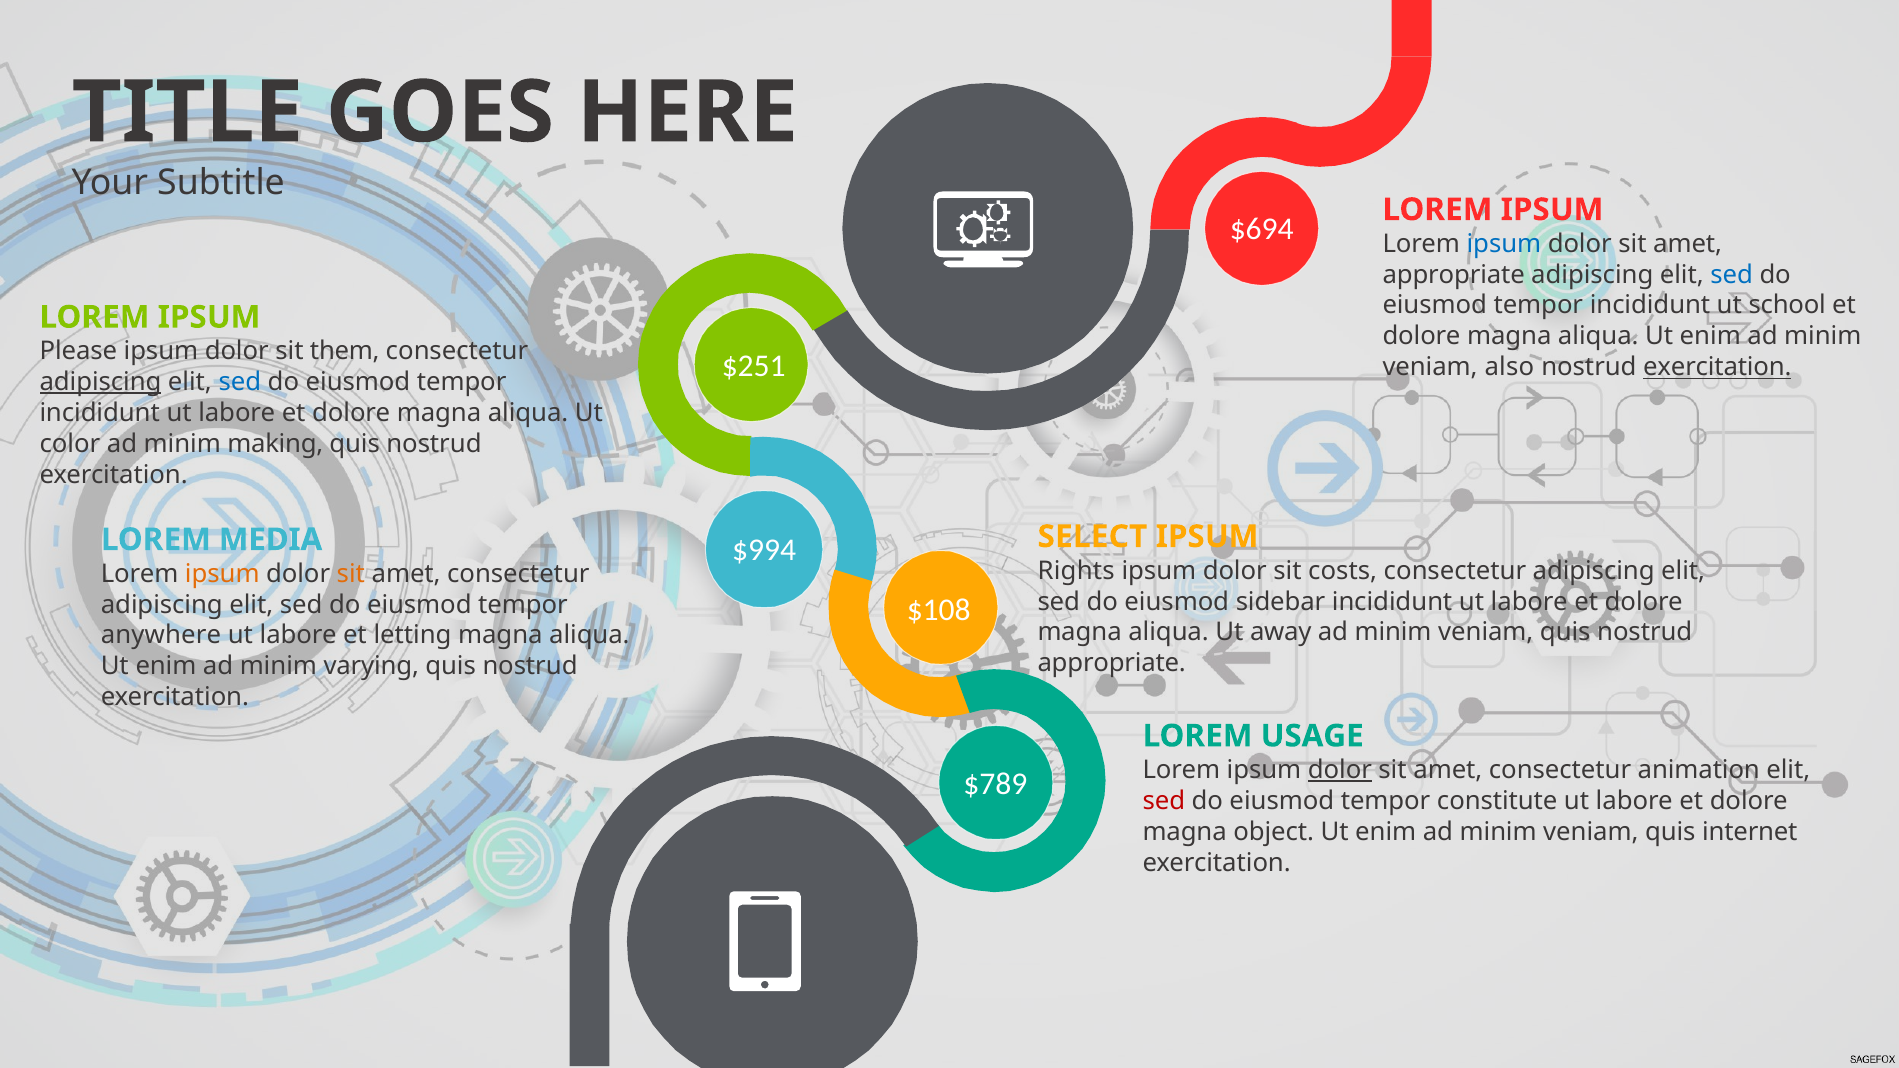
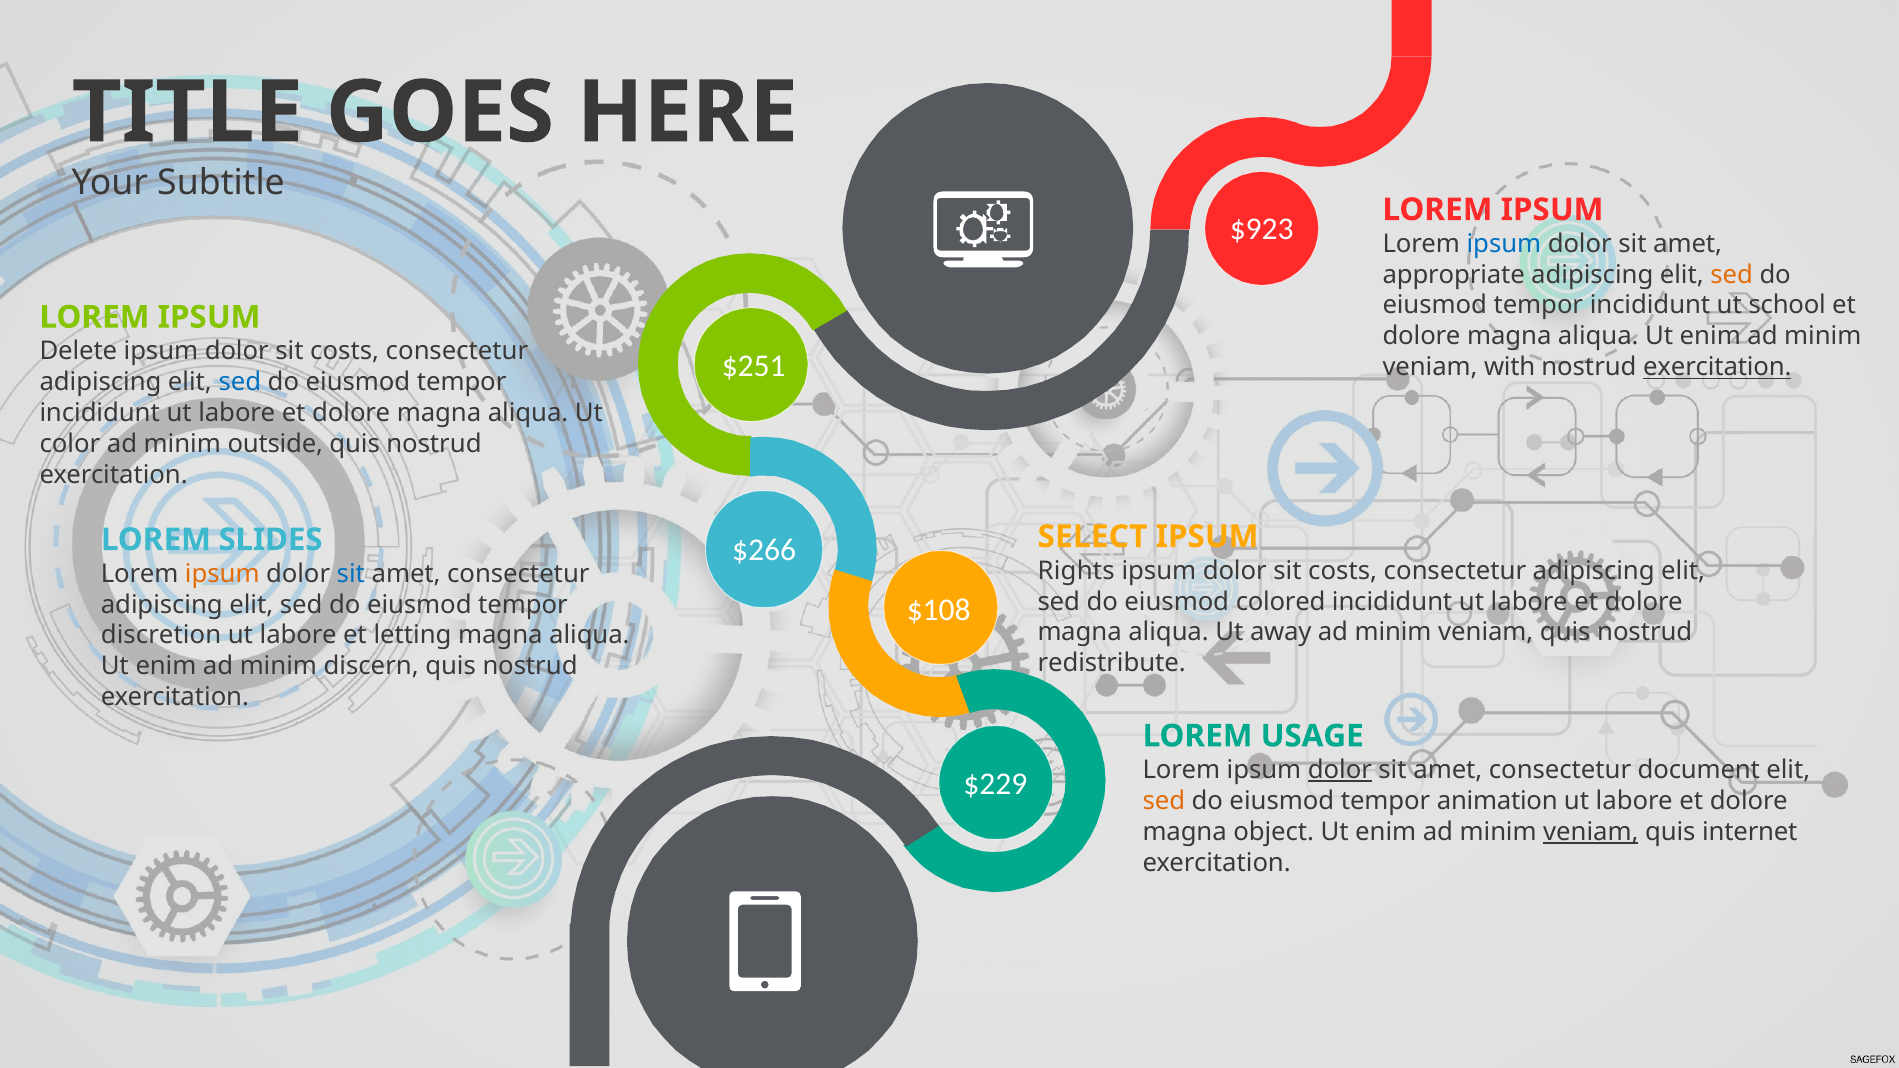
$694: $694 -> $923
sed at (1732, 275) colour: blue -> orange
Please: Please -> Delete
them at (345, 351): them -> costs
also: also -> with
adipiscing at (101, 382) underline: present -> none
making: making -> outside
MEDIA: MEDIA -> SLIDES
$994: $994 -> $266
sit at (351, 574) colour: orange -> blue
sidebar: sidebar -> colored
anywhere: anywhere -> discretion
appropriate at (1112, 663): appropriate -> redistribute
varying: varying -> discern
animation: animation -> document
$789: $789 -> $229
sed at (1164, 801) colour: red -> orange
constitute: constitute -> animation
veniam at (1591, 832) underline: none -> present
